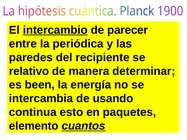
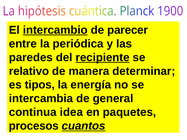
recipiente underline: none -> present
been: been -> tipos
usando: usando -> general
esto: esto -> idea
elemento: elemento -> procesos
